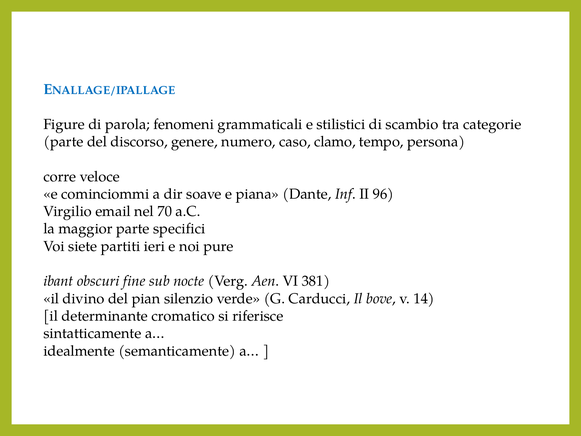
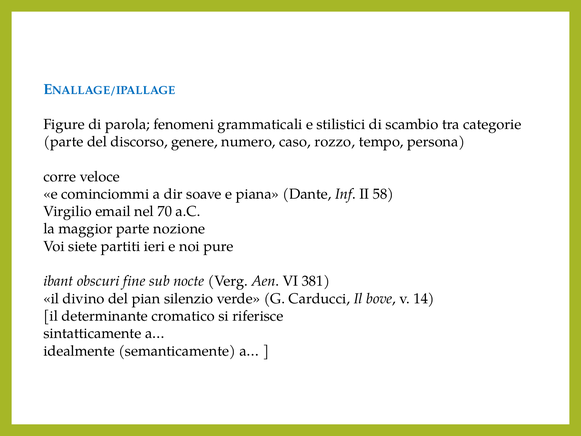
clamo: clamo -> rozzo
96: 96 -> 58
specifici: specifici -> nozione
